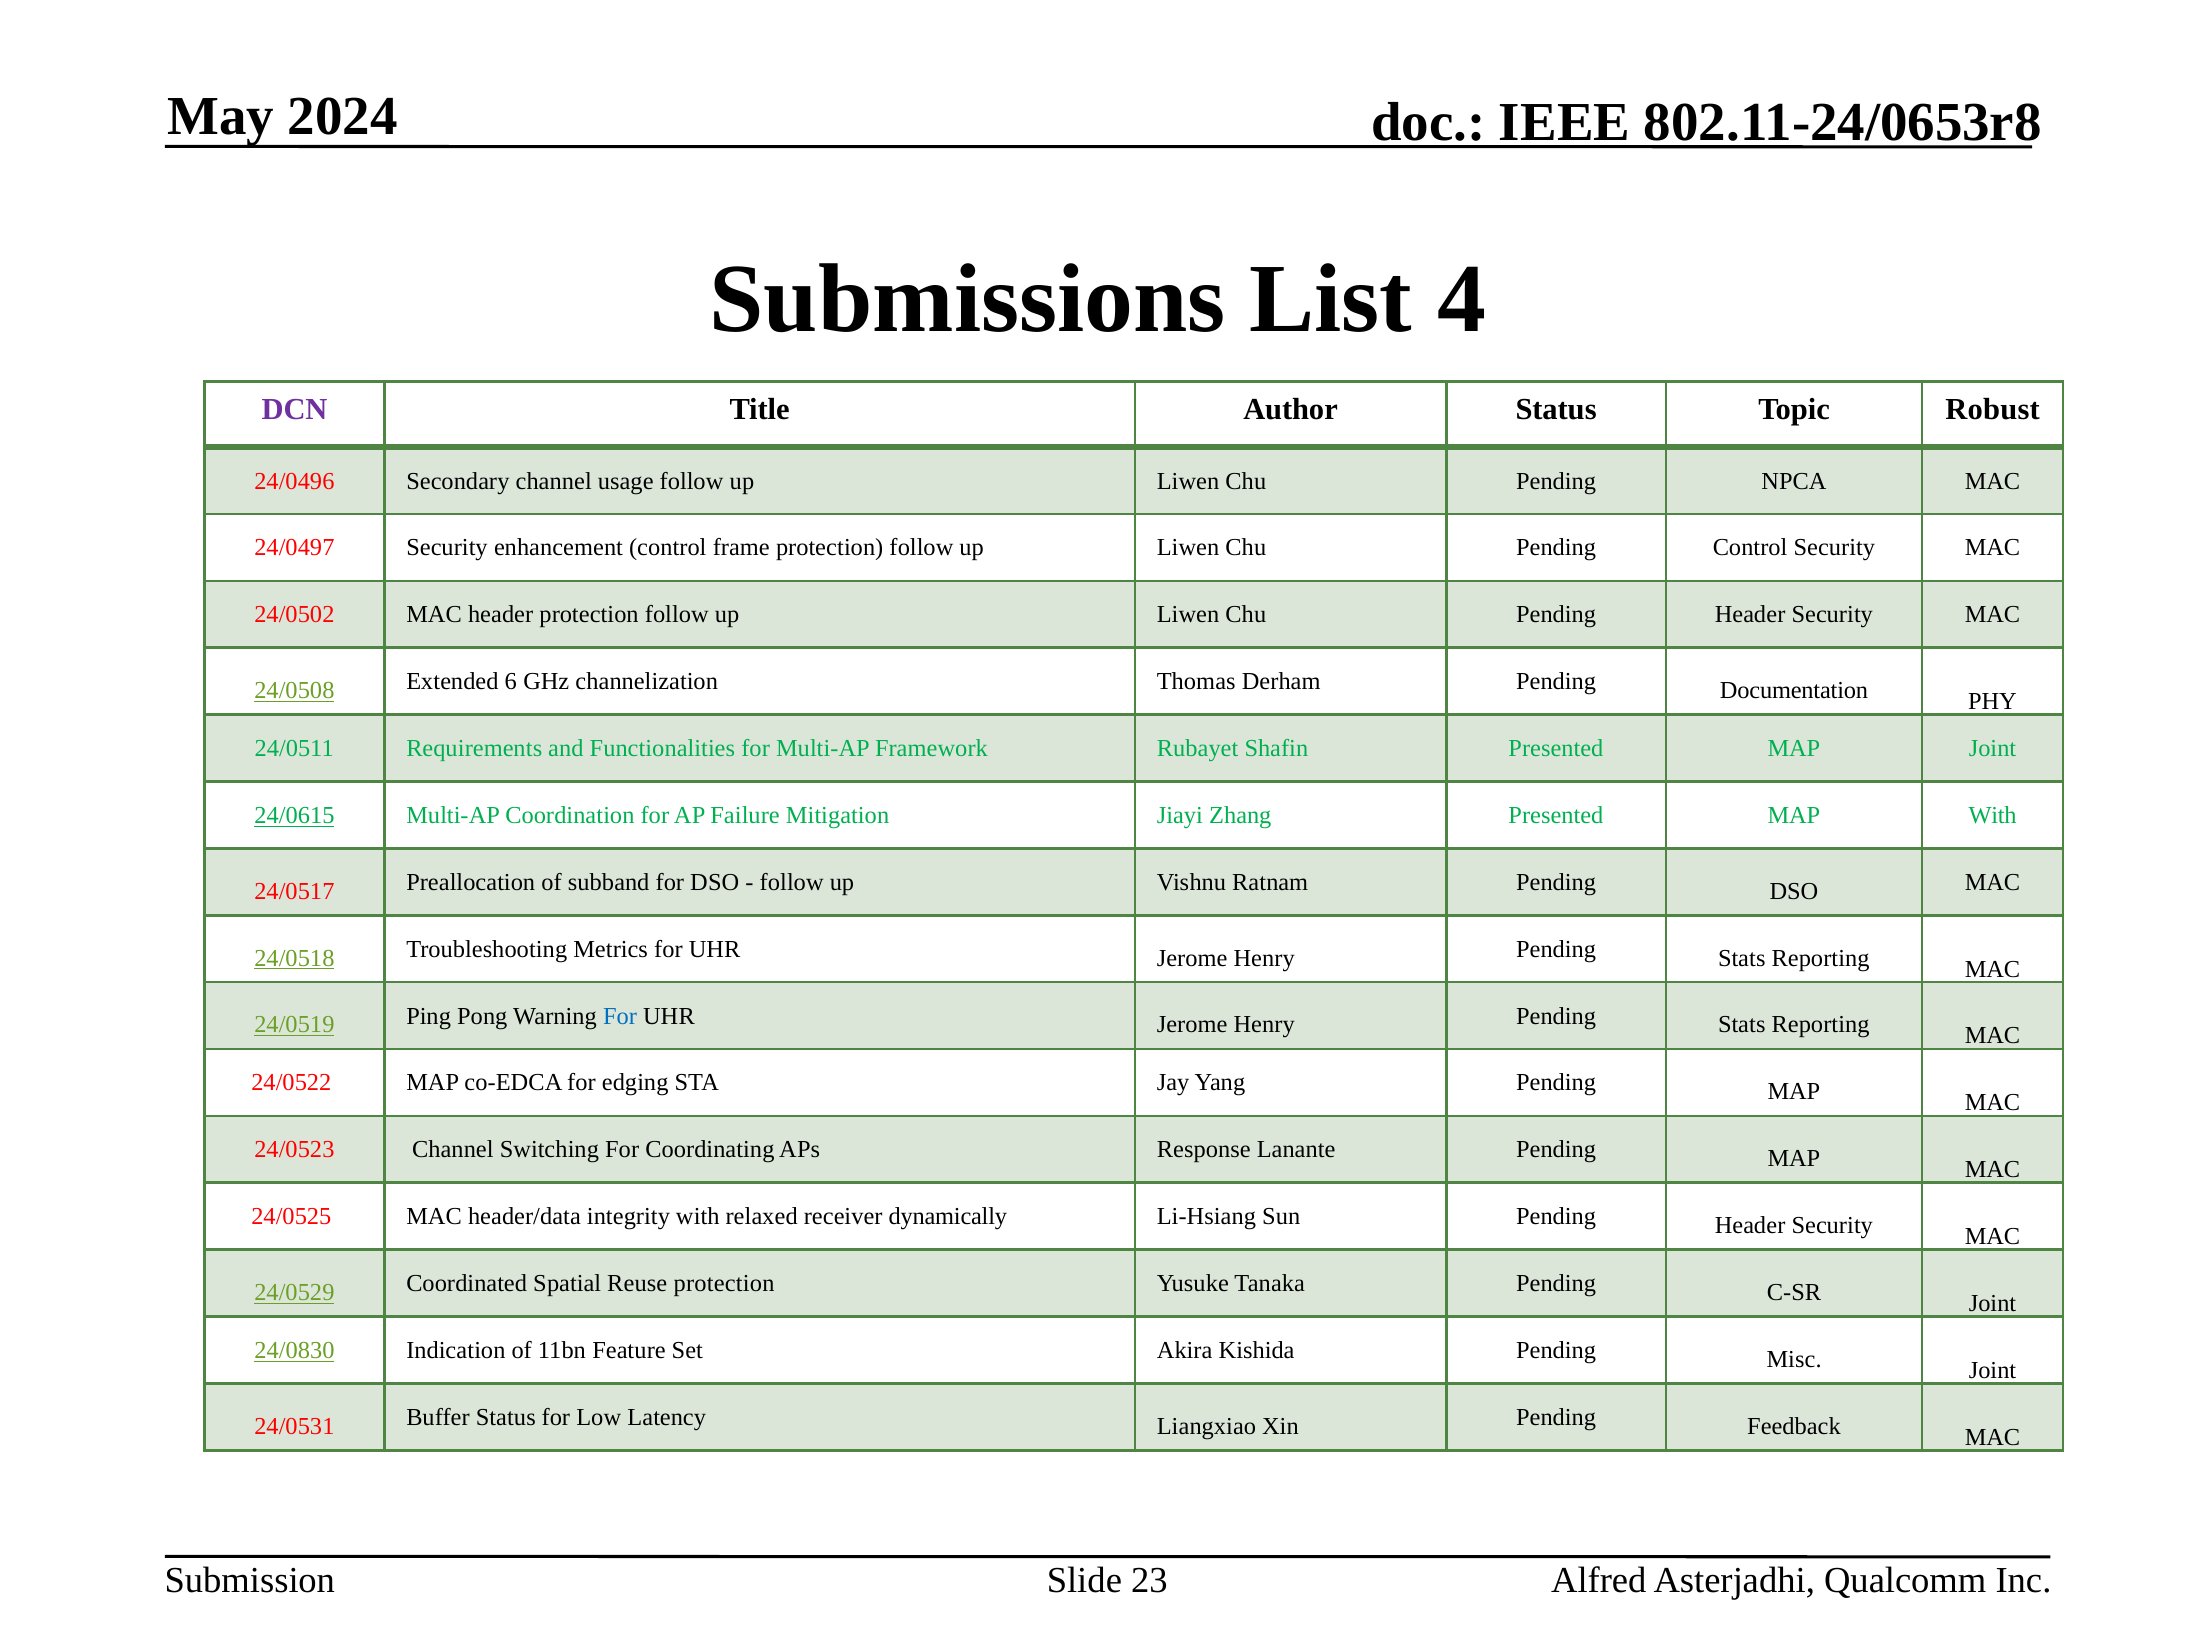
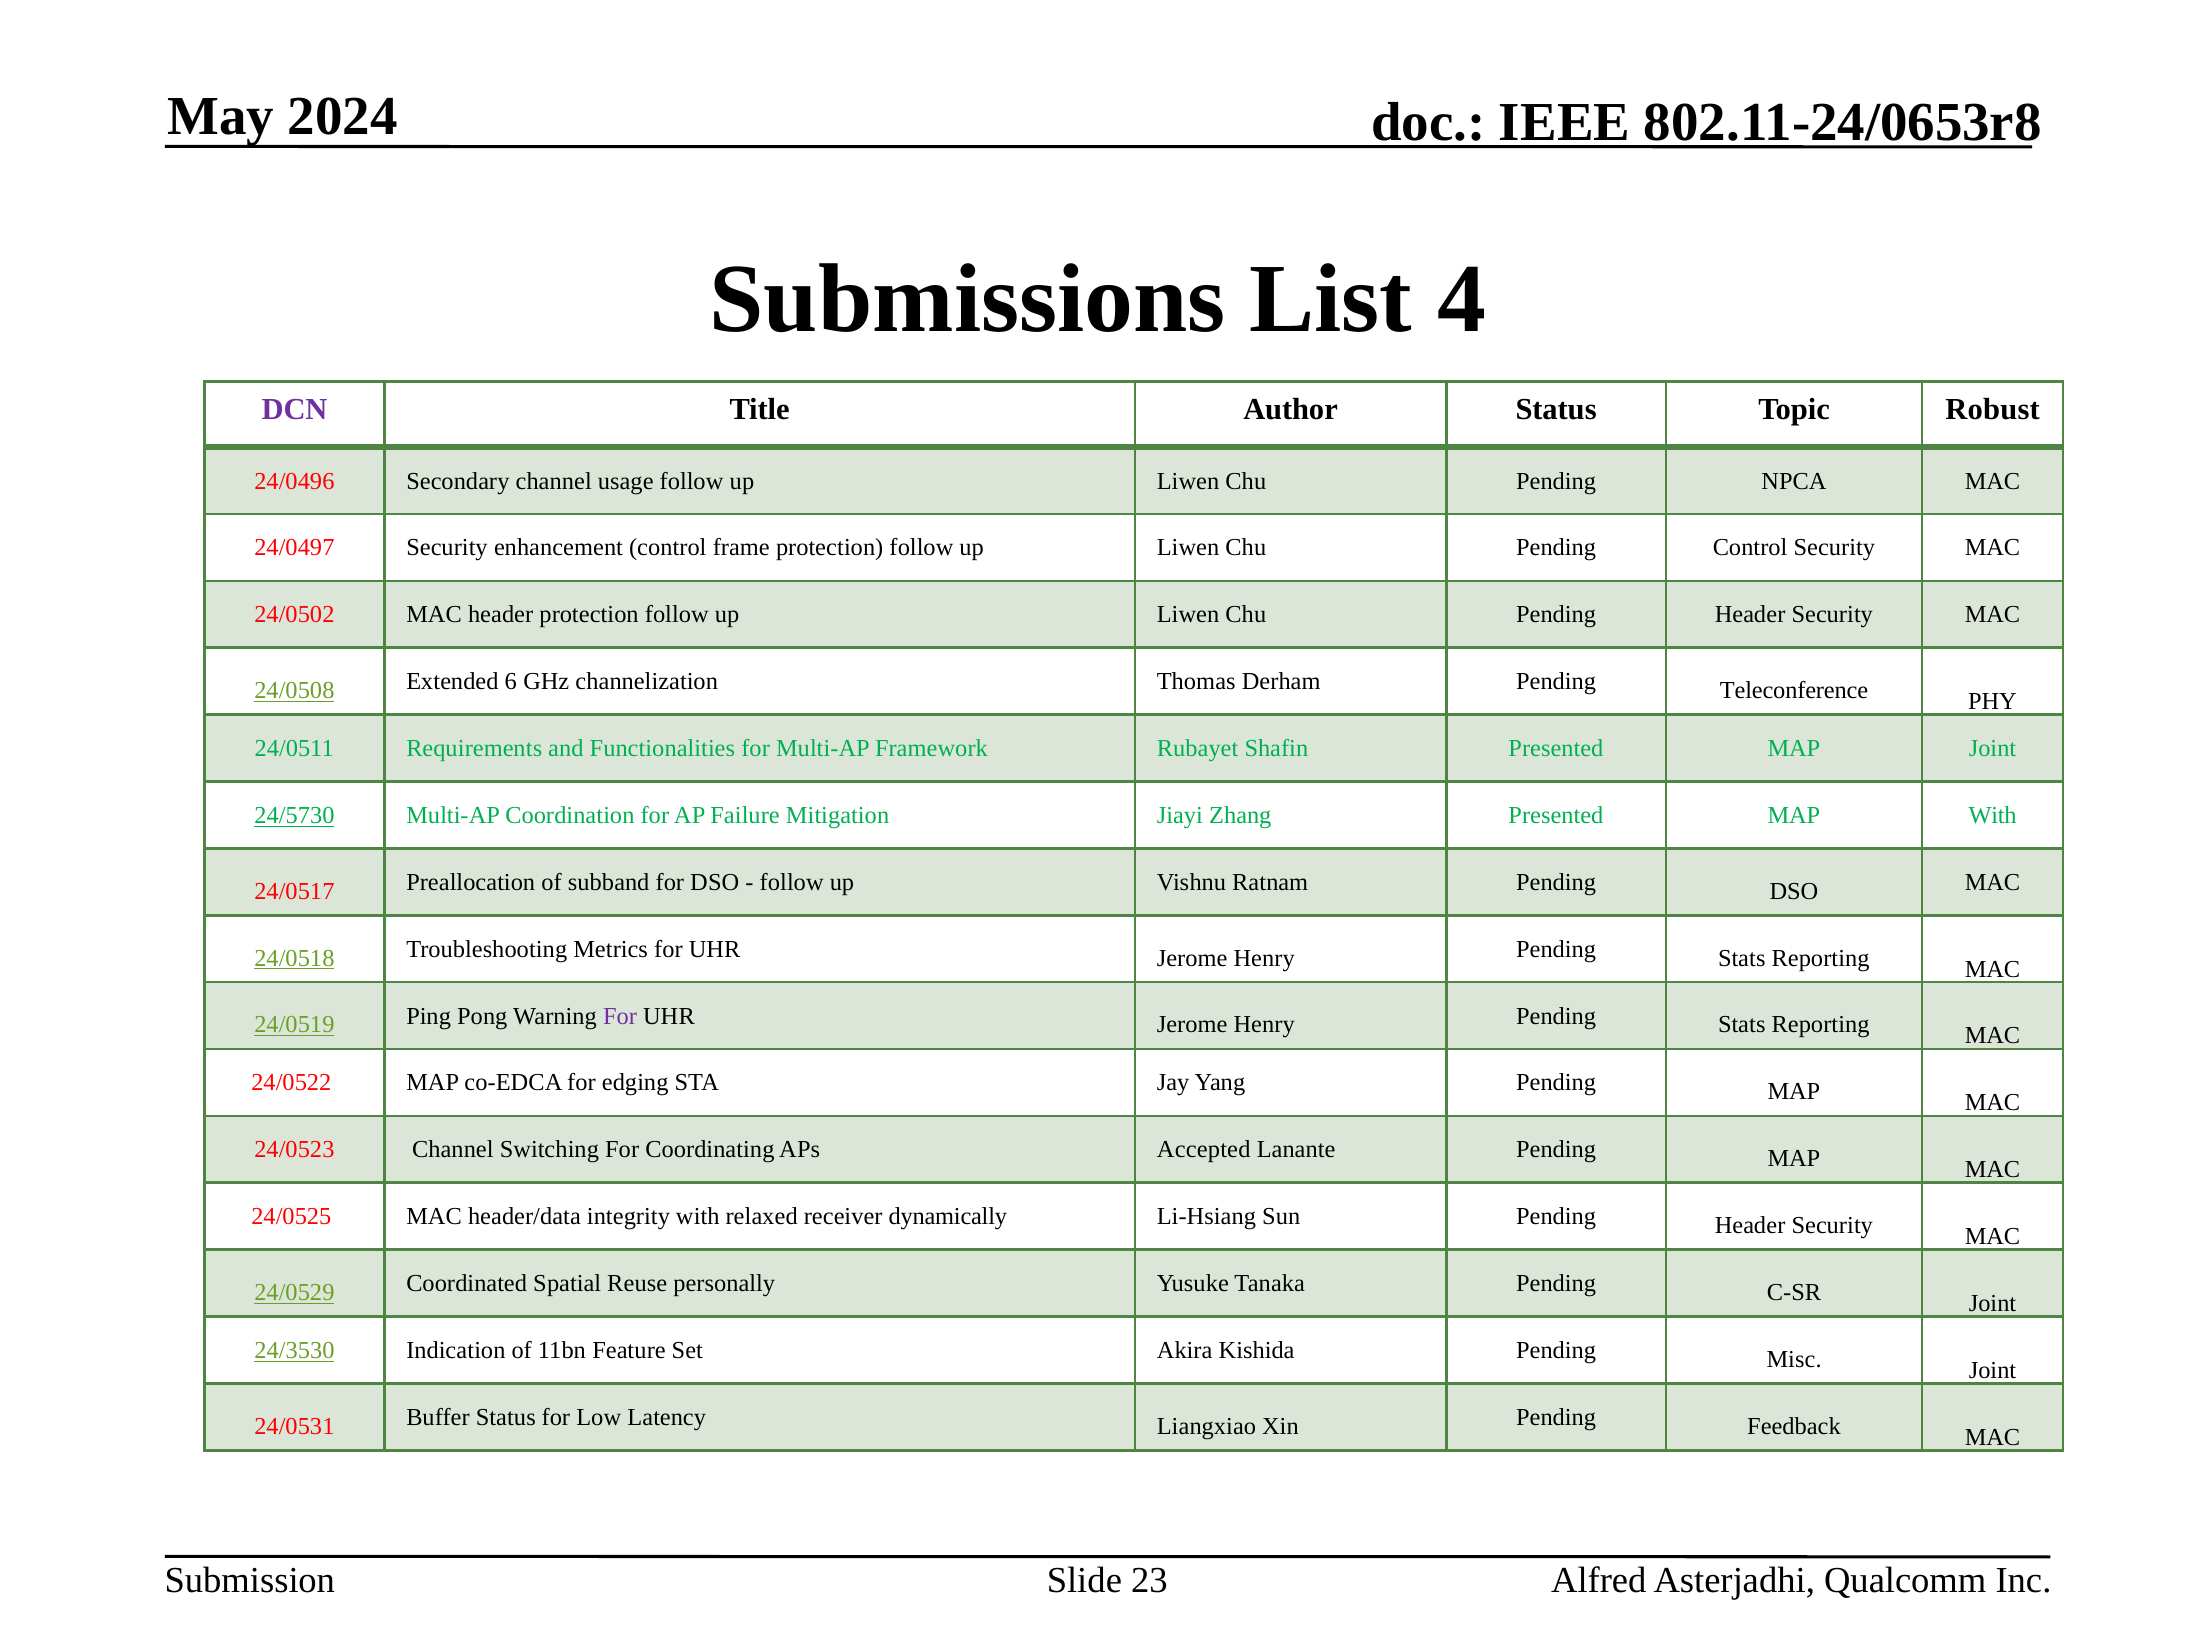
Documentation: Documentation -> Teleconference
24/0615: 24/0615 -> 24/5730
For at (620, 1016) colour: blue -> purple
Response: Response -> Accepted
Reuse protection: protection -> personally
24/0830: 24/0830 -> 24/3530
